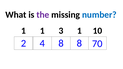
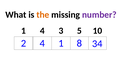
the colour: purple -> orange
number colour: blue -> purple
1 1: 1 -> 4
3 1: 1 -> 5
4 8: 8 -> 1
70: 70 -> 34
